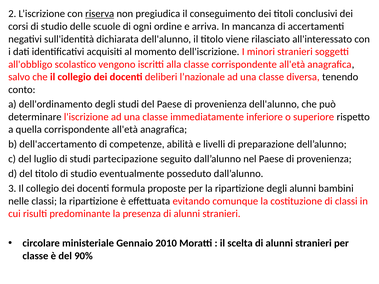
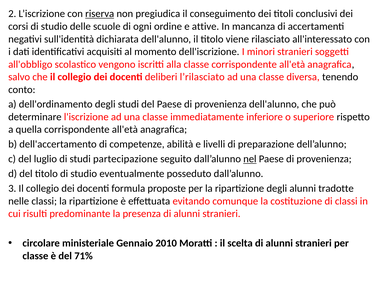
arriva: arriva -> attive
l’nazionale: l’nazionale -> l’rilasciato
nel underline: none -> present
bambini: bambini -> tradotte
90%: 90% -> 71%
